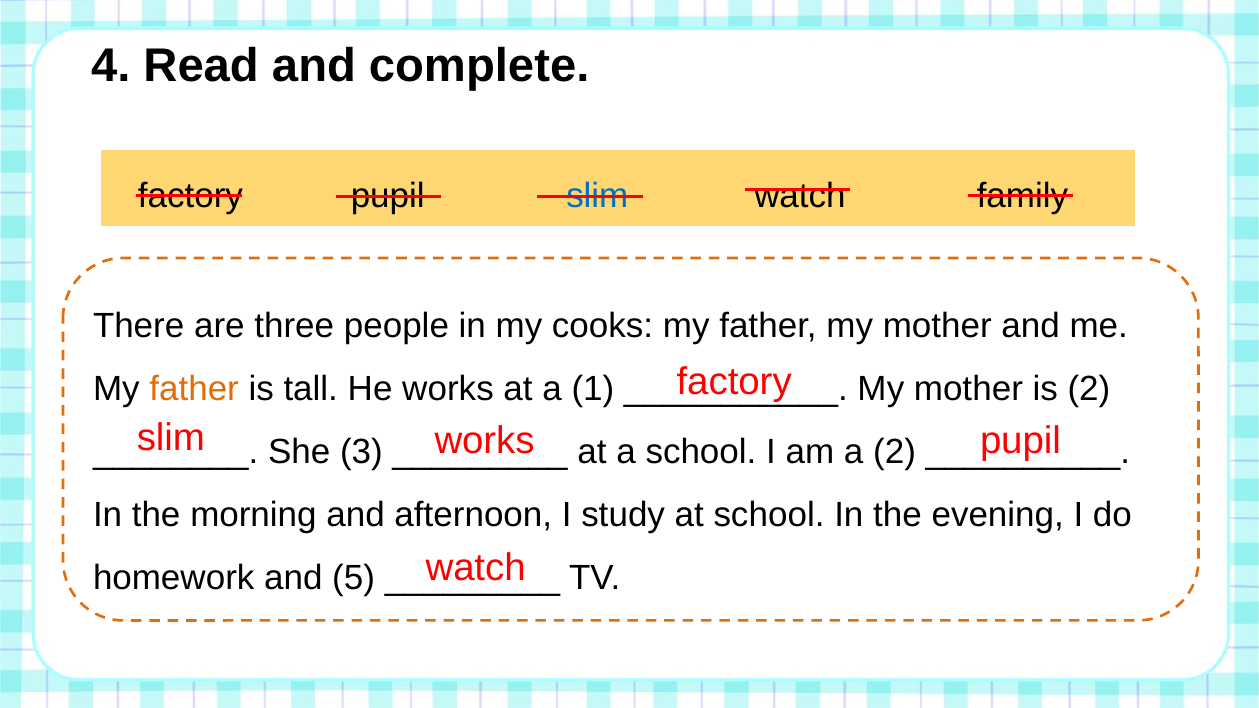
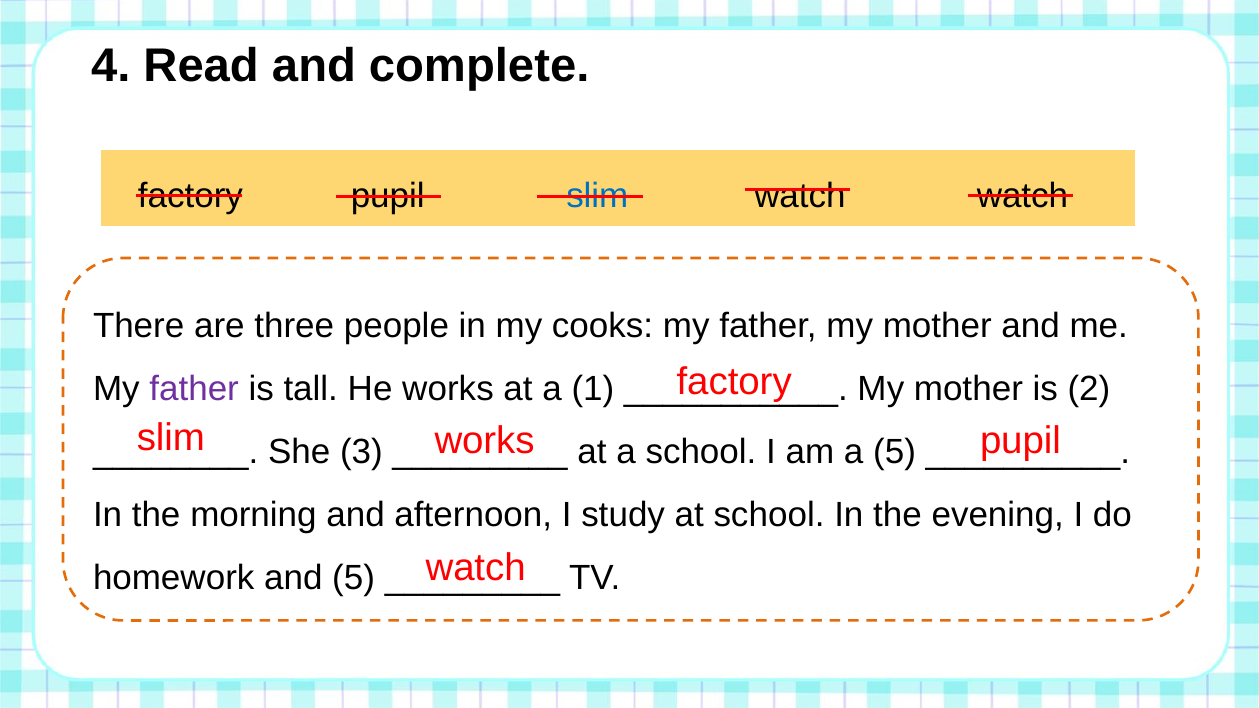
family at (1022, 196): family -> watch
father at (194, 389) colour: orange -> purple
a 2: 2 -> 5
